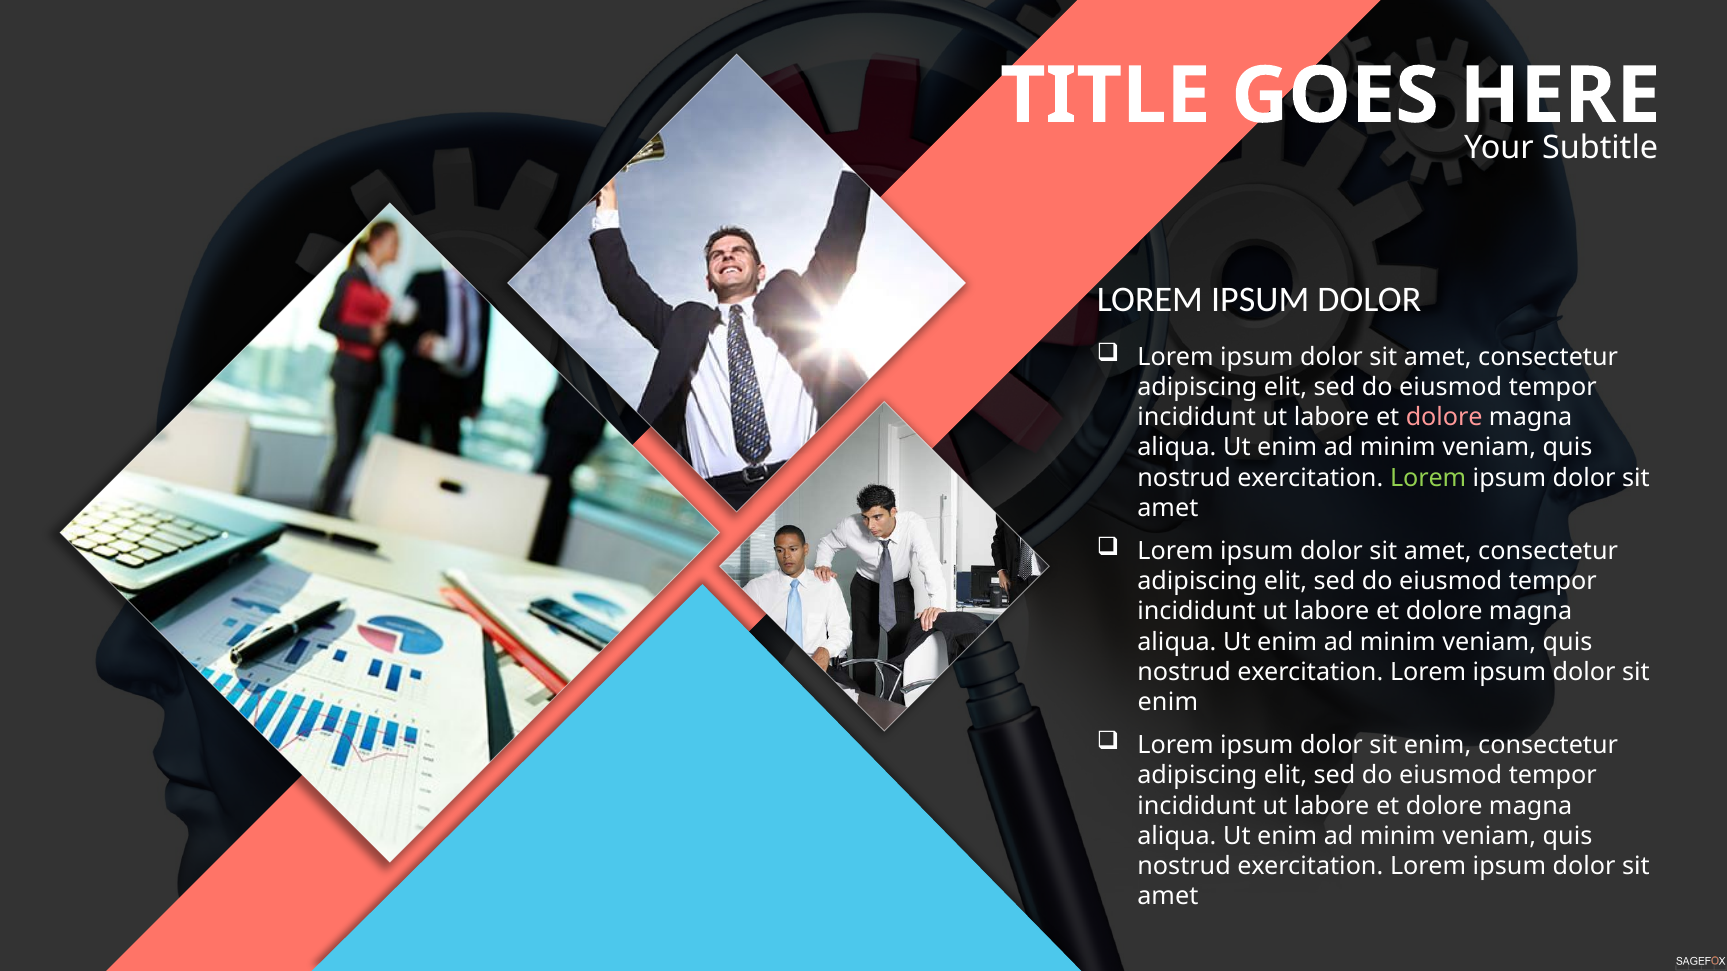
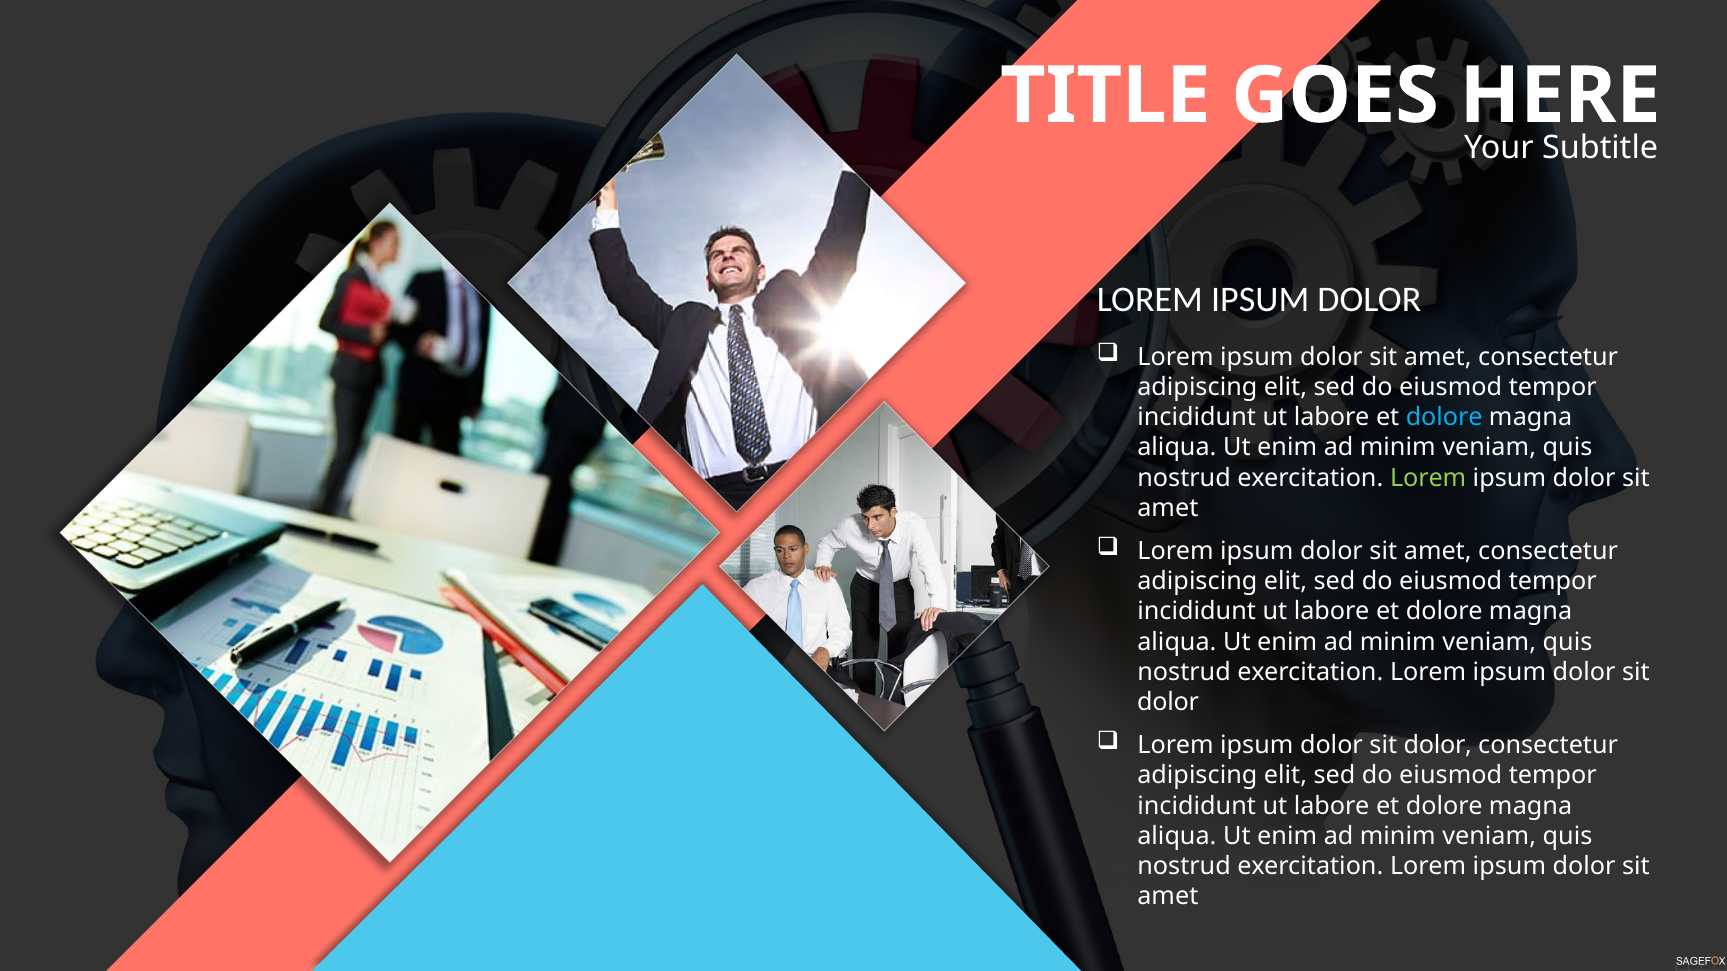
dolore at (1444, 417) colour: pink -> light blue
enim at (1168, 703): enim -> dolor
enim at (1438, 746): enim -> dolor
